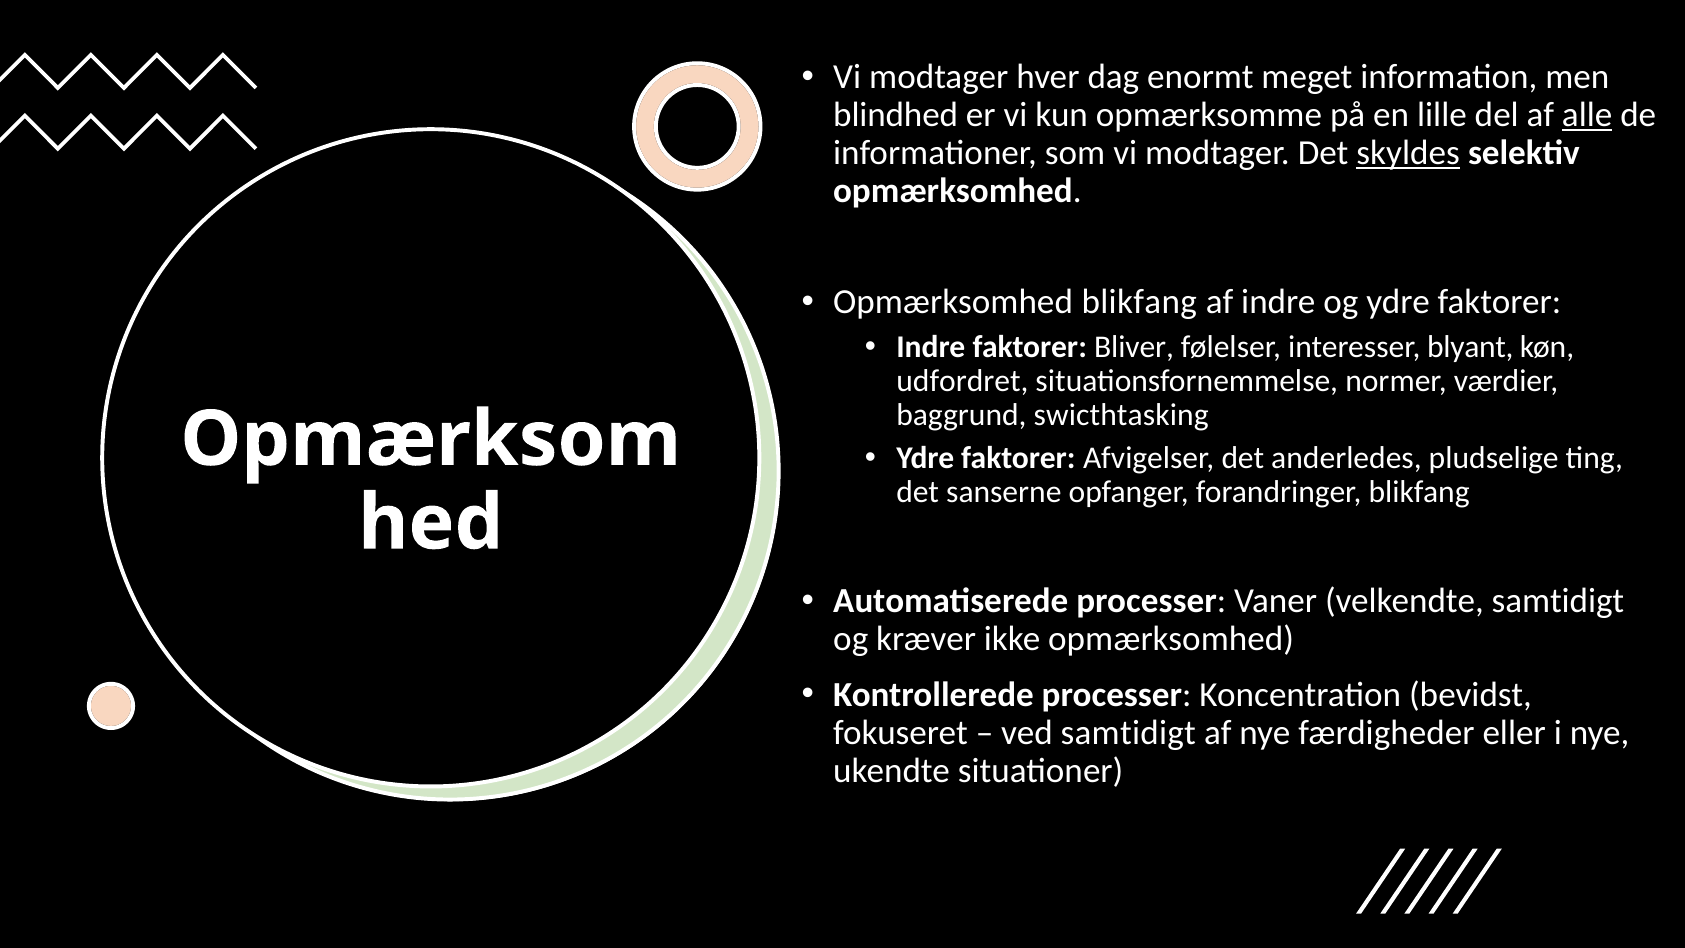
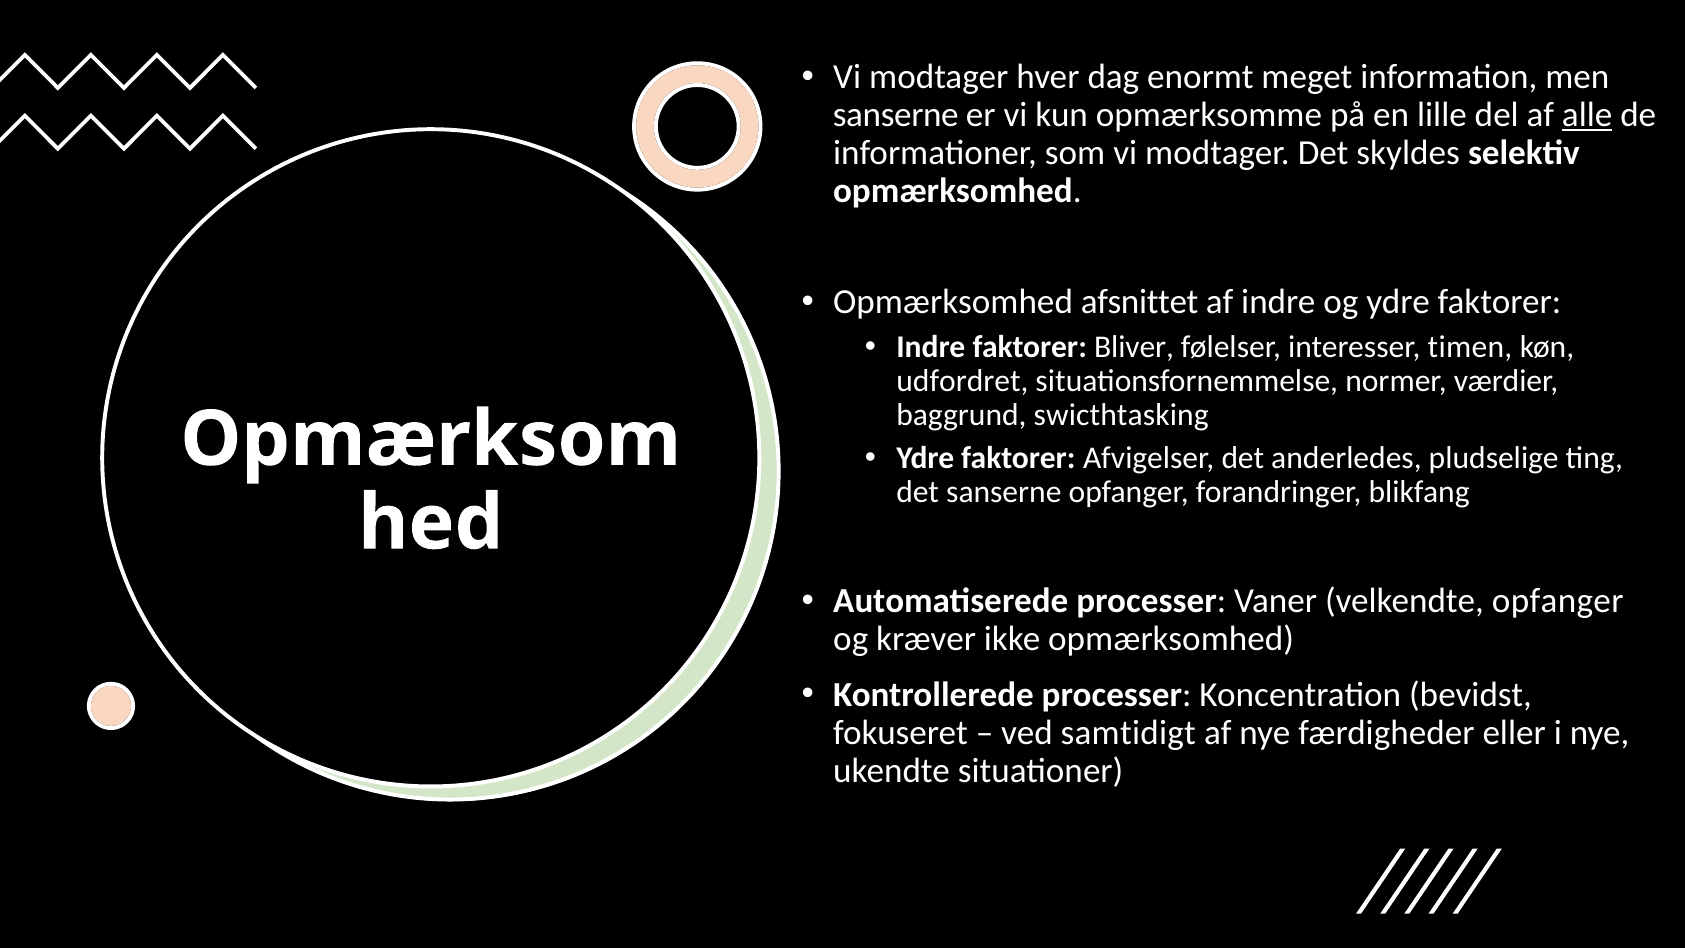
blindhed at (896, 115): blindhed -> sanserne
skyldes underline: present -> none
Opmærksomhed blikfang: blikfang -> afsnittet
blyant: blyant -> timen
velkendte samtidigt: samtidigt -> opfanger
